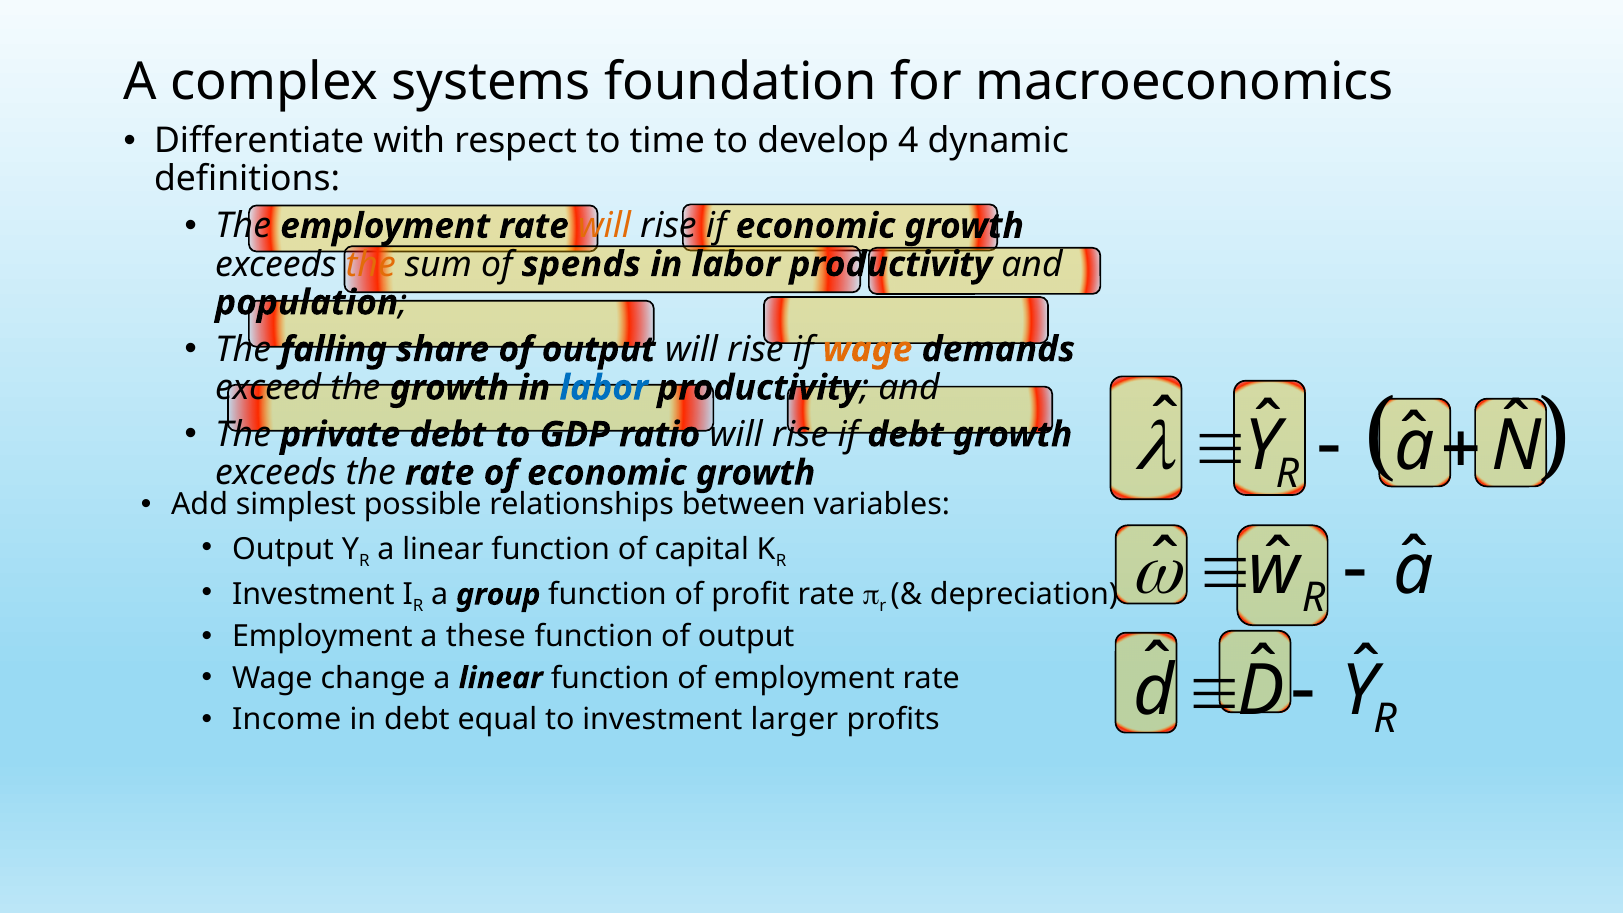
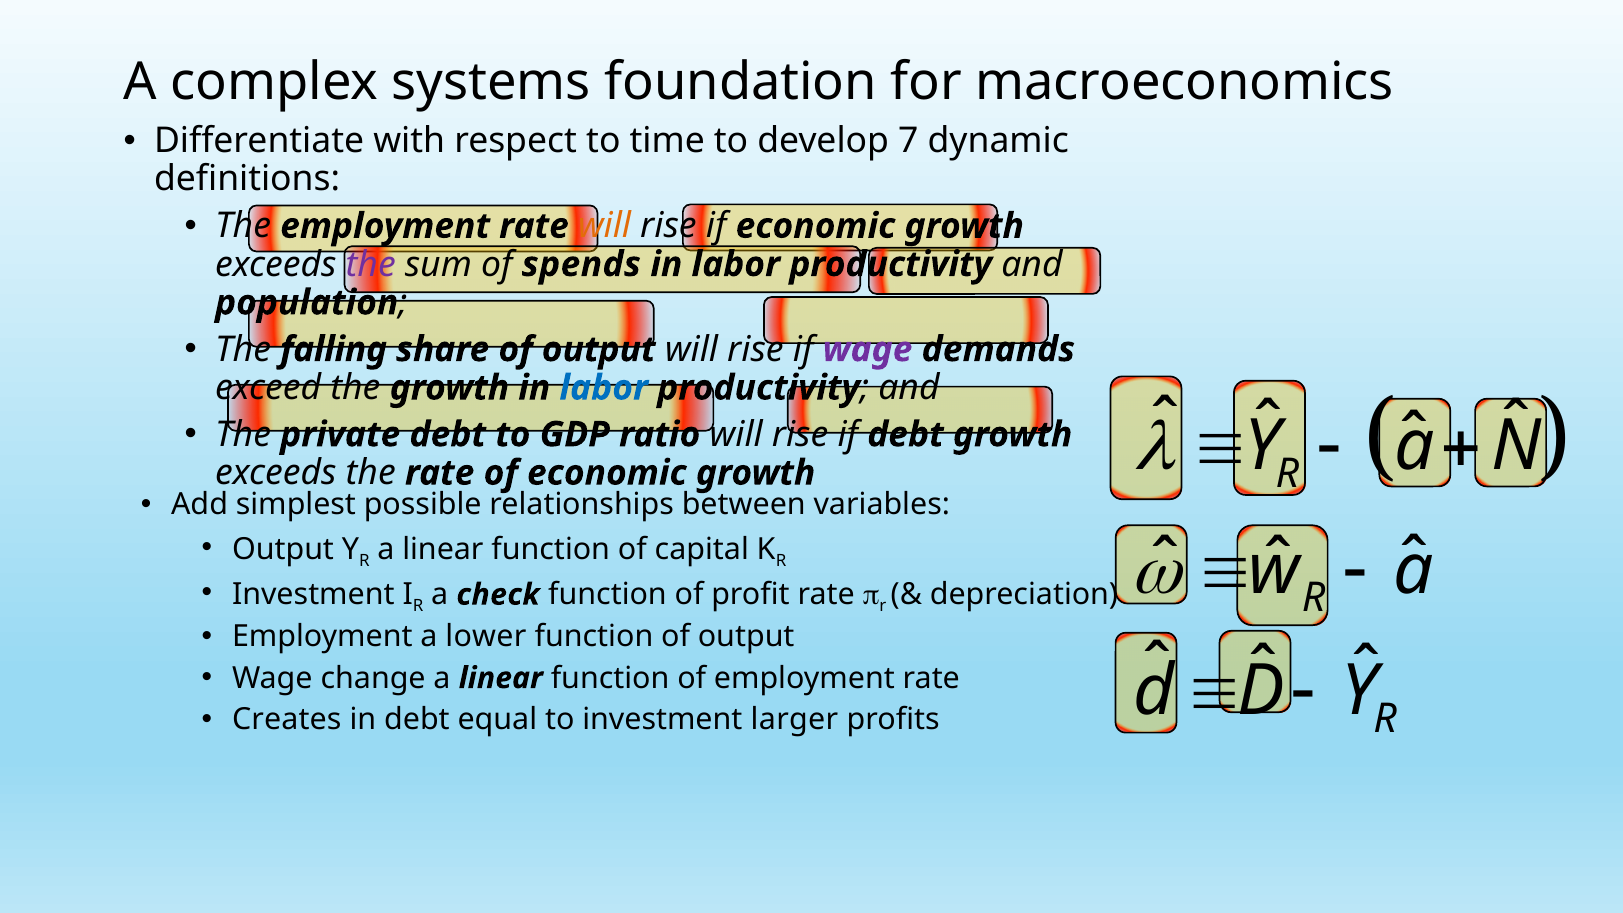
4: 4 -> 7
the at (371, 264) colour: orange -> purple
wage at (868, 349) colour: orange -> purple
group: group -> check
these: these -> lower
Income: Income -> Creates
